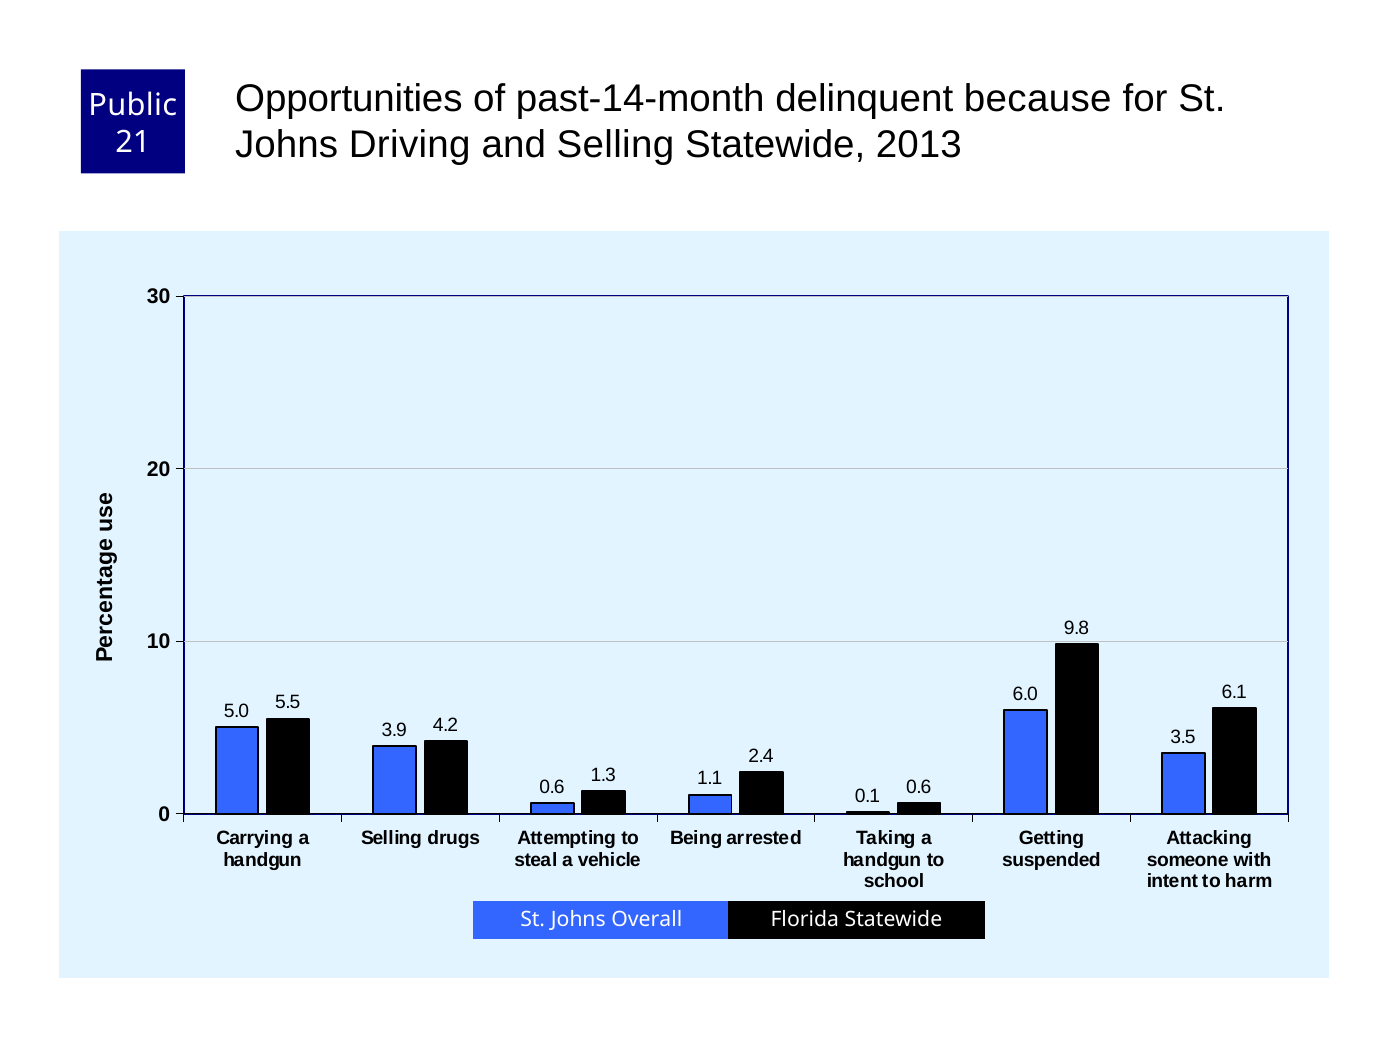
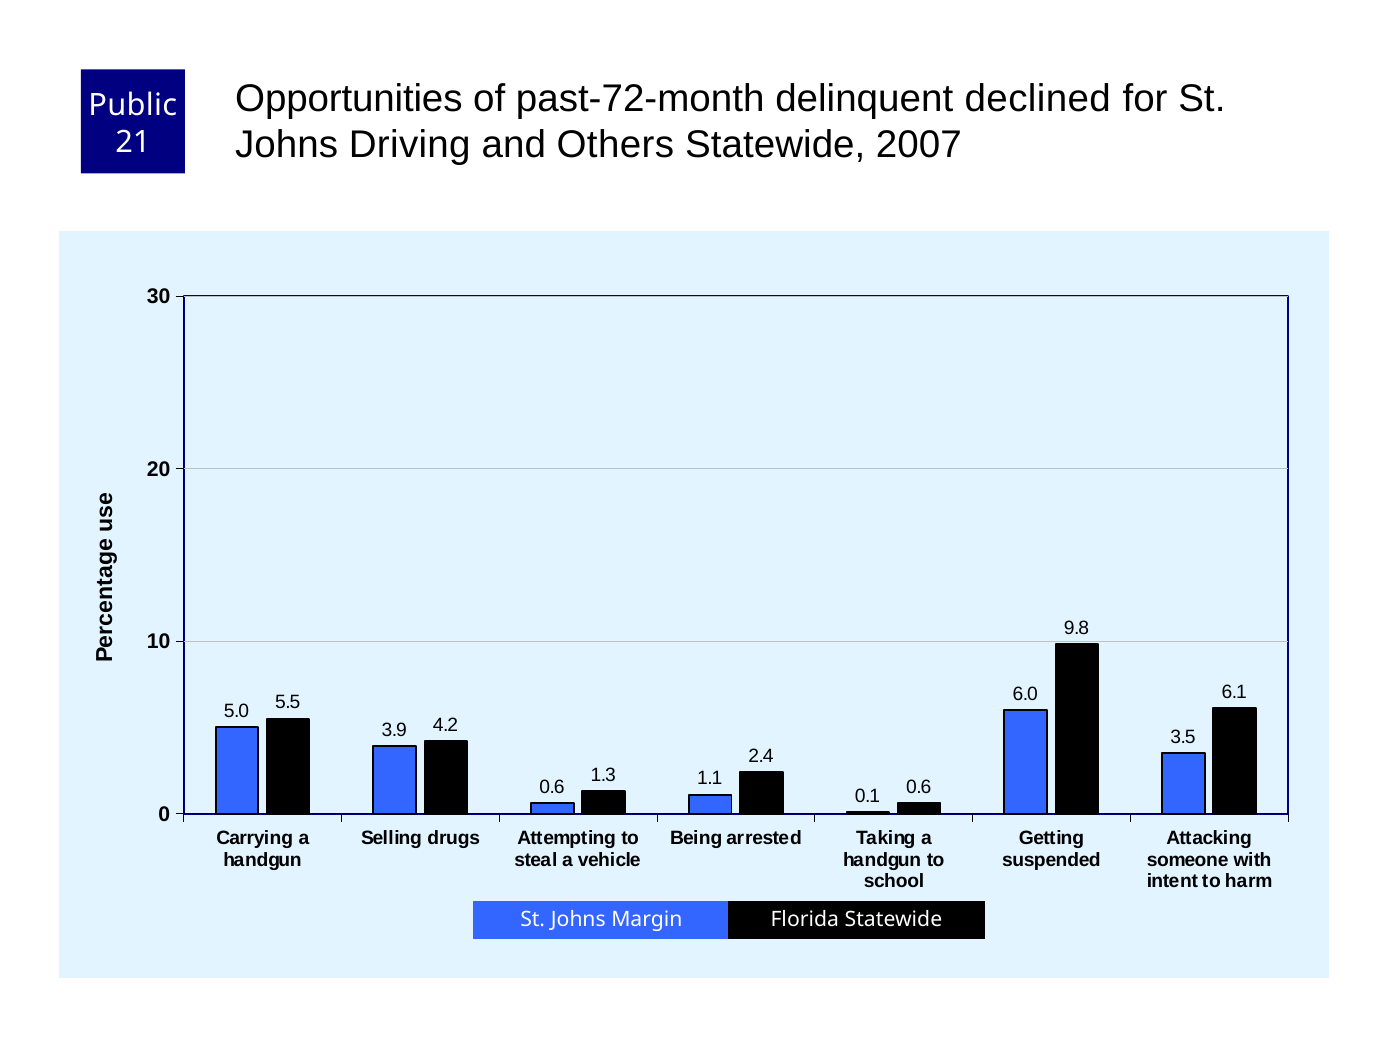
past-14-month: past-14-month -> past-72-month
because: because -> declined
and Selling: Selling -> Others
2013: 2013 -> 2007
Overall: Overall -> Margin
